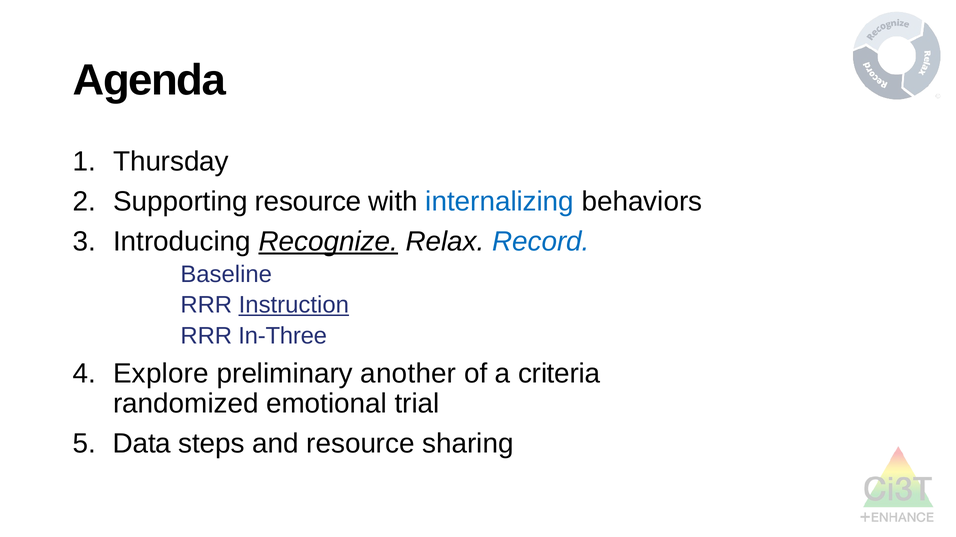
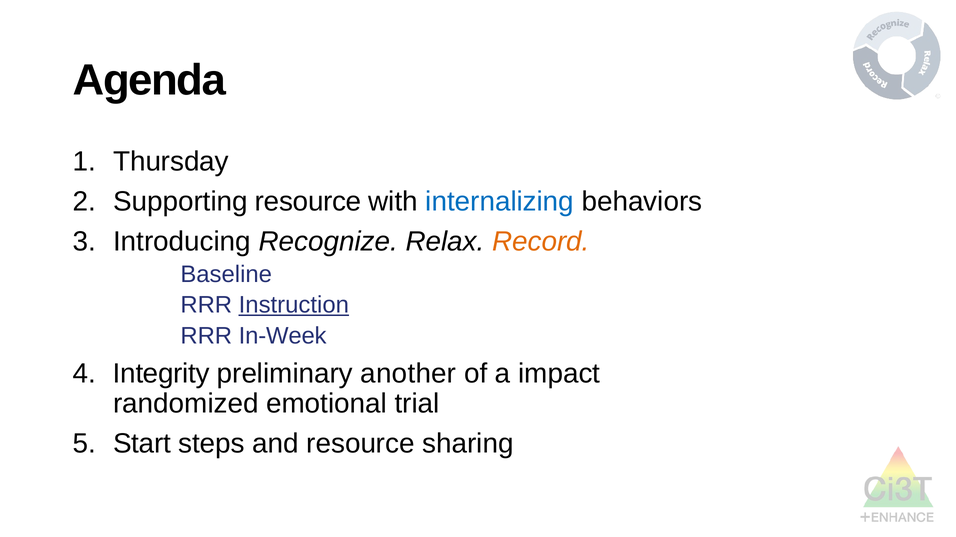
Recognize underline: present -> none
Record colour: blue -> orange
In-Three: In-Three -> In-Week
Explore: Explore -> Integrity
criteria: criteria -> impact
Data: Data -> Start
